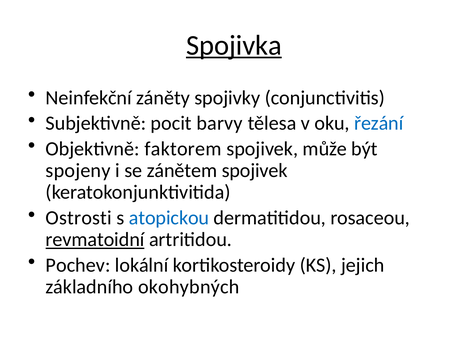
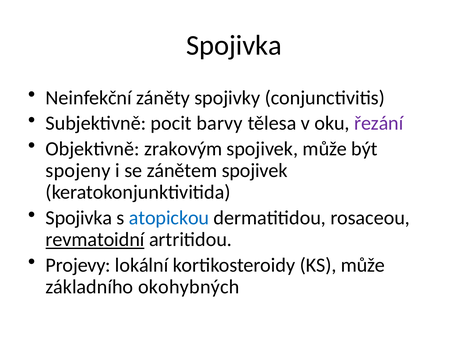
Spojivka at (234, 45) underline: present -> none
řezání colour: blue -> purple
faktorem: faktorem -> zrakovým
Ostrosti at (79, 218): Ostrosti -> Spojivka
Pochev: Pochev -> Projevy
KS jejich: jejich -> může
